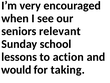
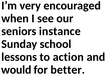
relevant: relevant -> instance
taking: taking -> better
